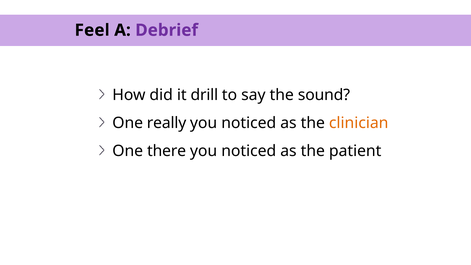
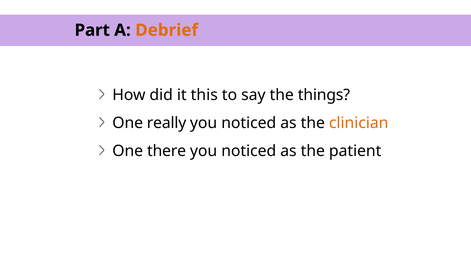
Feel: Feel -> Part
Debrief colour: purple -> orange
drill: drill -> this
sound: sound -> things
